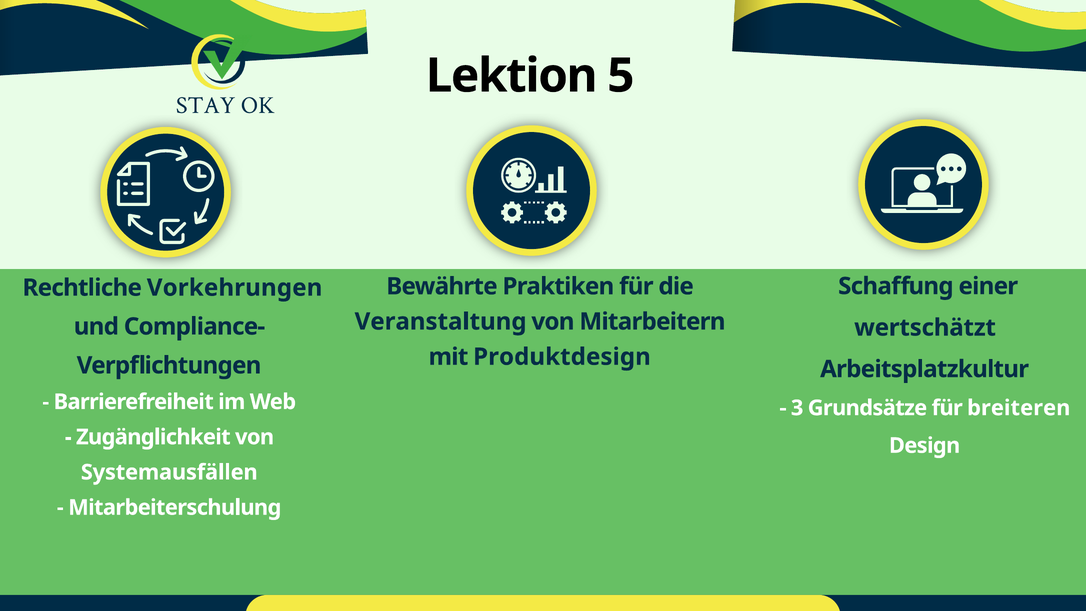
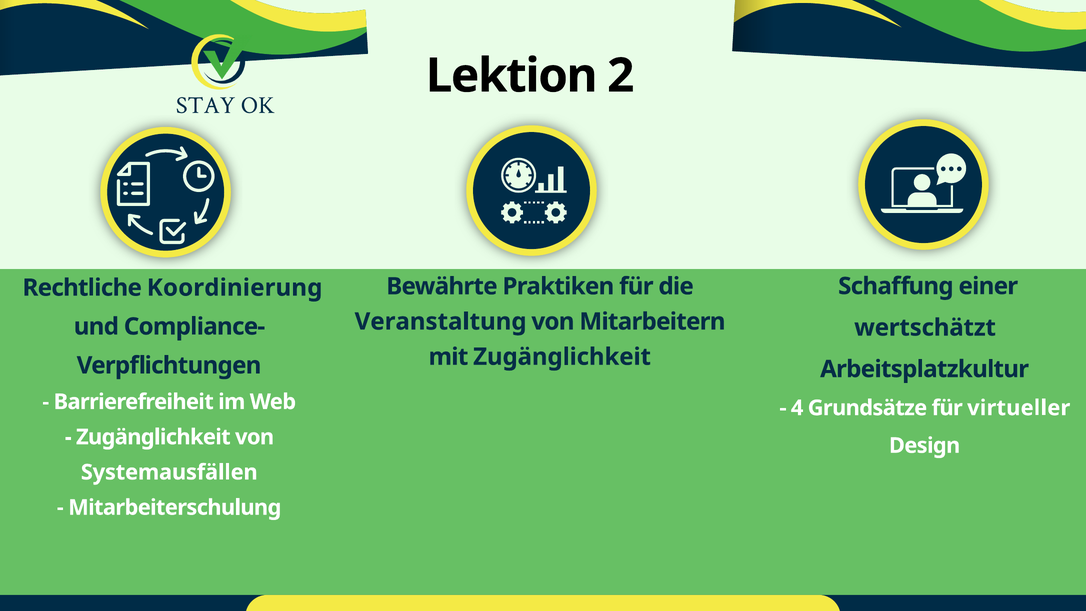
5: 5 -> 2
Vorkehrungen: Vorkehrungen -> Koordinierung
mit Produktdesign: Produktdesign -> Zugänglichkeit
3: 3 -> 4
breiteren: breiteren -> virtueller
